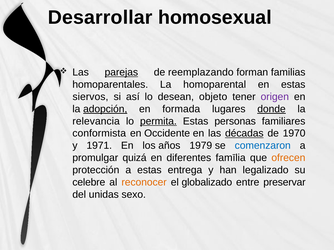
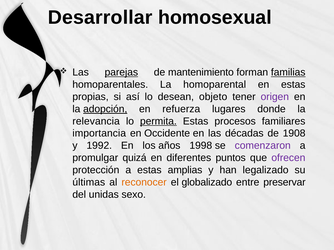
reemplazando: reemplazando -> mantenimiento
familias underline: none -> present
siervos: siervos -> propias
formada: formada -> refuerza
donde underline: present -> none
personas: personas -> procesos
conformista: conformista -> importancia
décadas underline: present -> none
1970: 1970 -> 1908
1971: 1971 -> 1992
1979: 1979 -> 1998
comenzaron colour: blue -> purple
famīlia: famīlia -> puntos
ofrecen colour: orange -> purple
entrega: entrega -> amplias
celebre: celebre -> últimas
